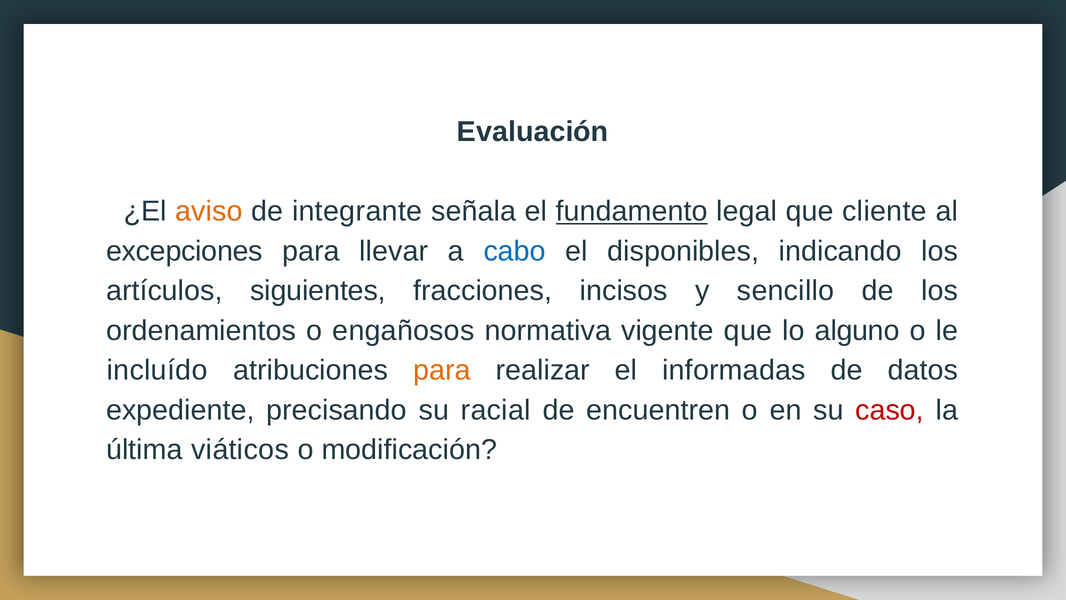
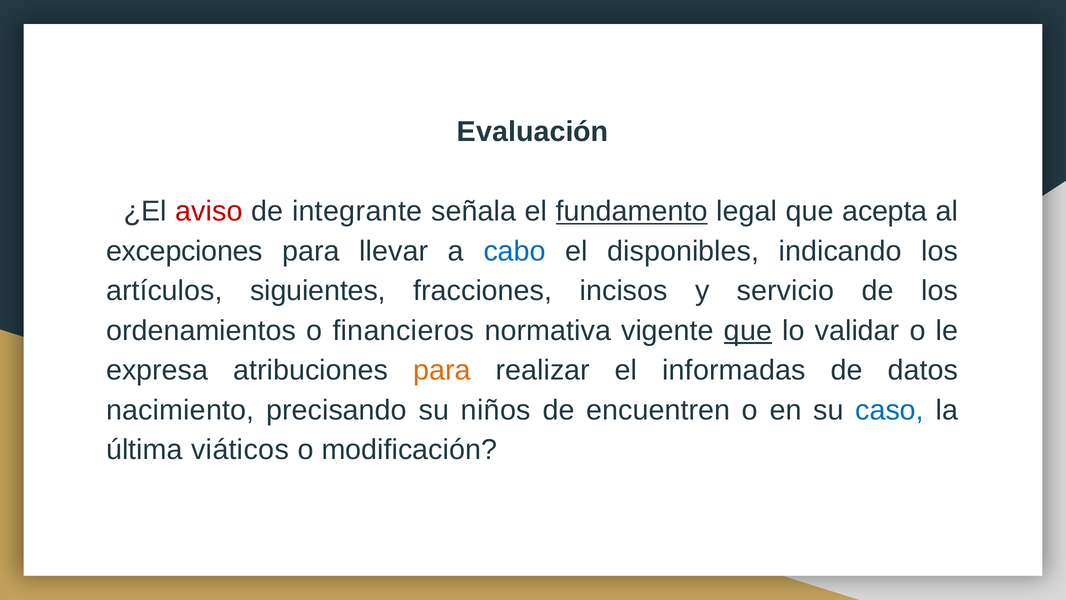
aviso colour: orange -> red
cliente: cliente -> acepta
sencillo: sencillo -> servicio
engañosos: engañosos -> financieros
que at (748, 330) underline: none -> present
alguno: alguno -> validar
incluído: incluído -> expresa
expediente: expediente -> nacimiento
racial: racial -> niños
caso colour: red -> blue
